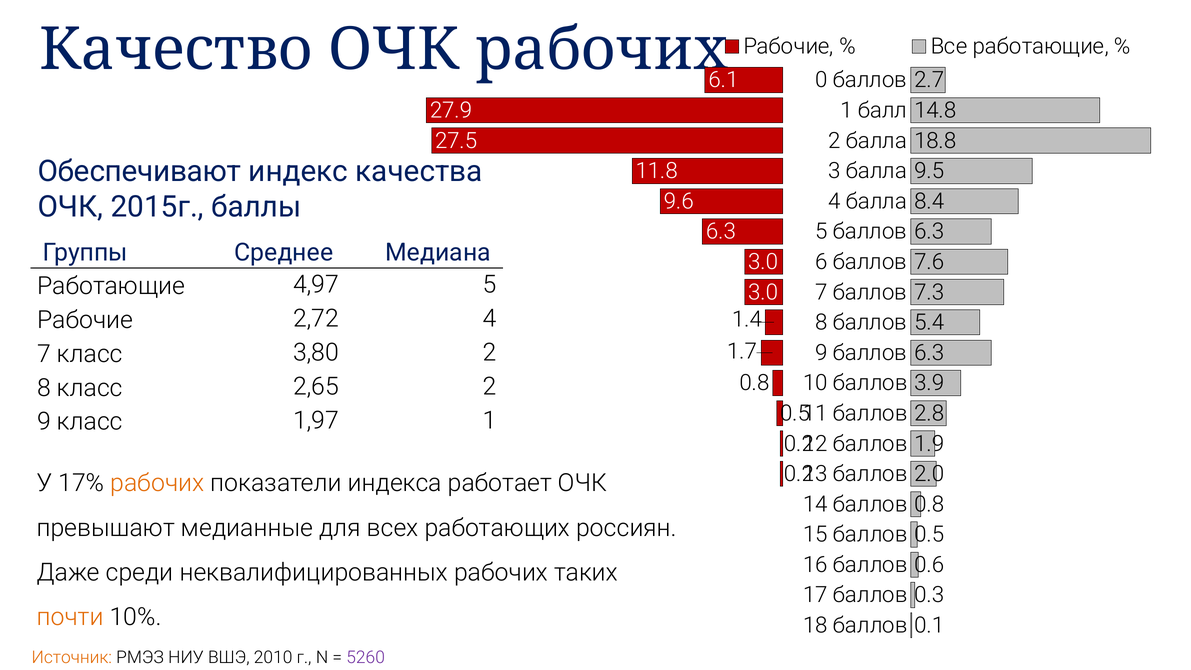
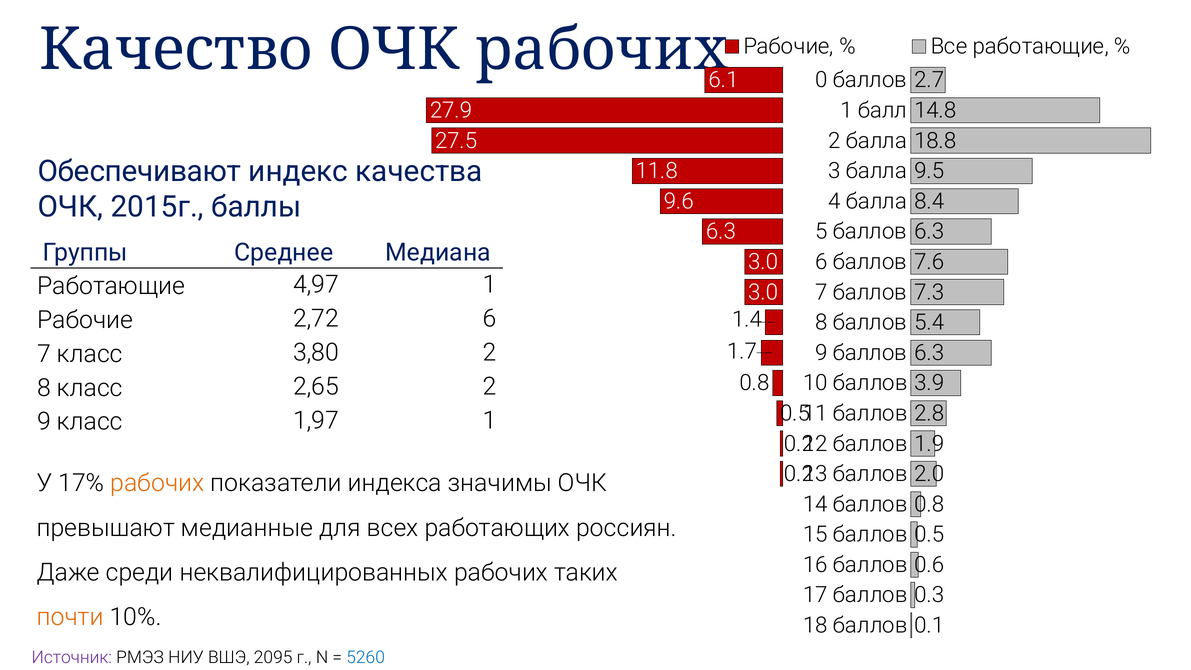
4,97 5: 5 -> 1
2,72 4: 4 -> 6
работает: работает -> значимы
Источник colour: orange -> purple
2010: 2010 -> 2095
5260 colour: purple -> blue
